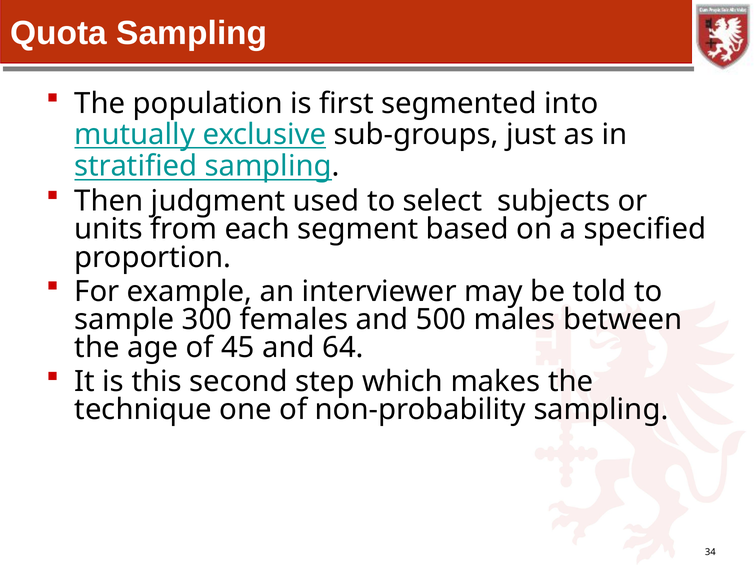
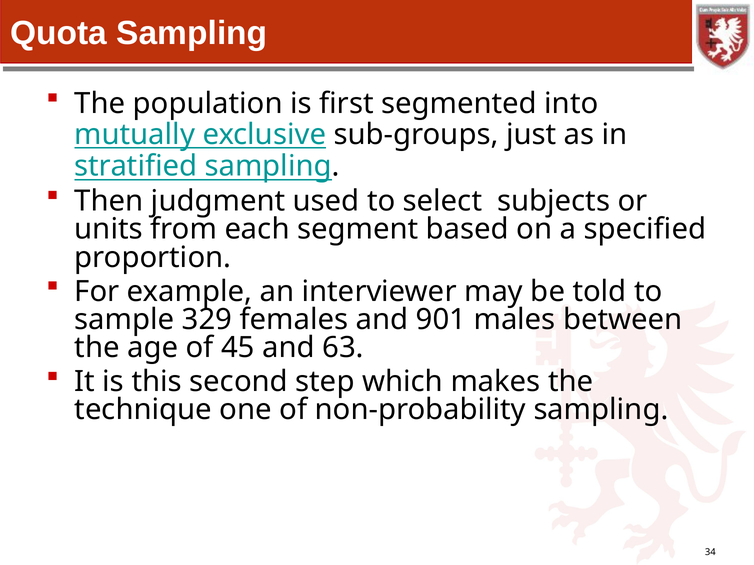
300: 300 -> 329
500: 500 -> 901
64: 64 -> 63
